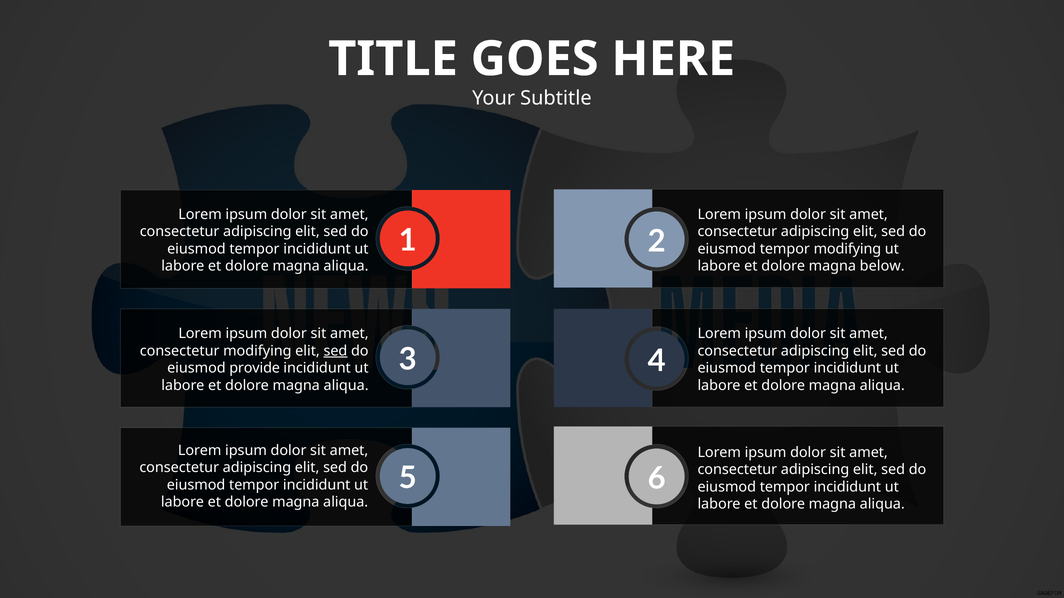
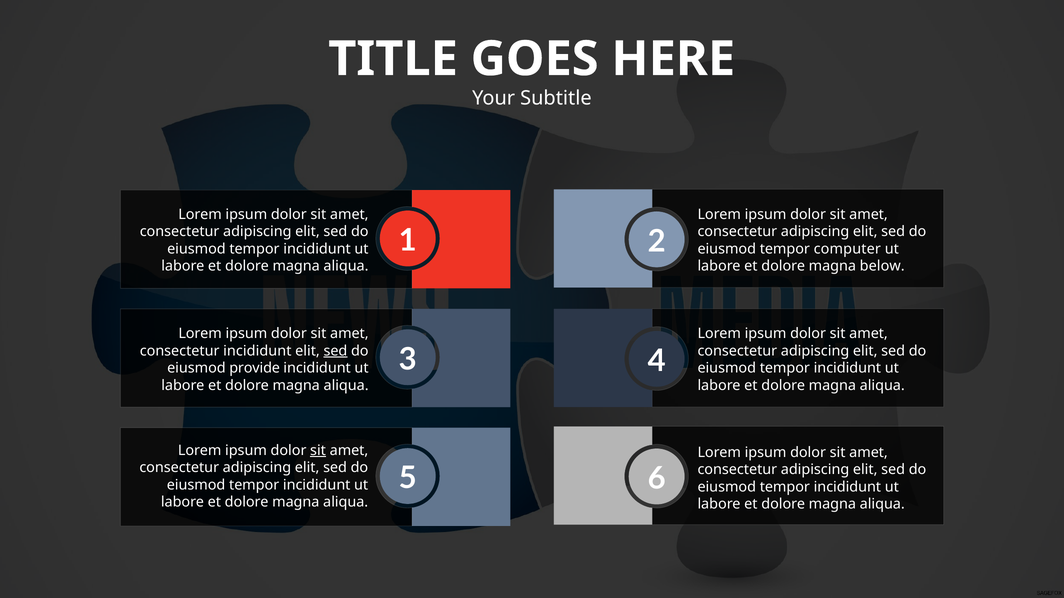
tempor modifying: modifying -> computer
consectetur modifying: modifying -> incididunt
sit at (318, 451) underline: none -> present
